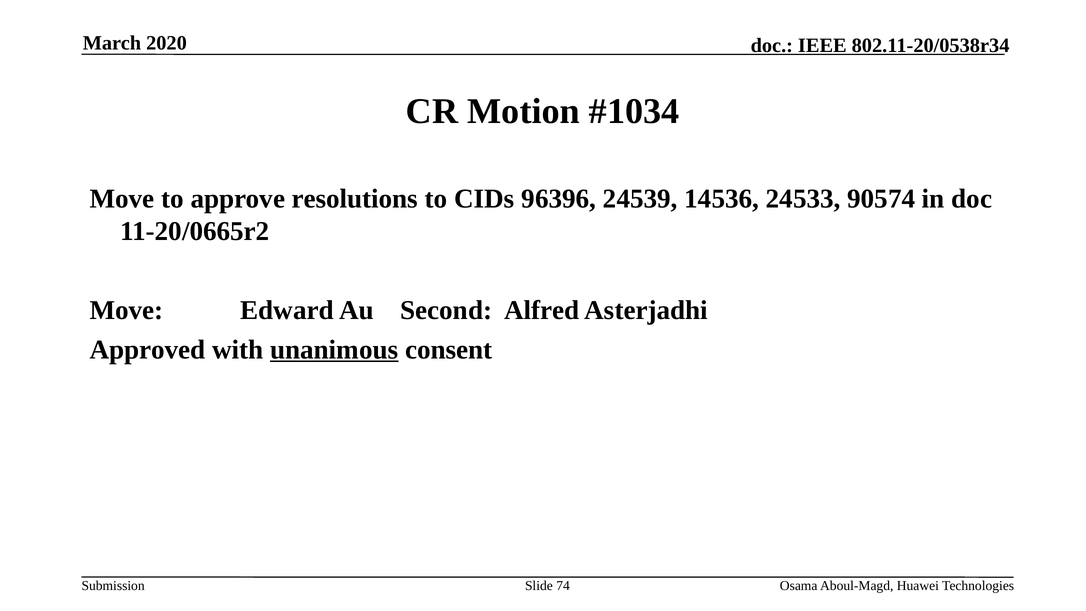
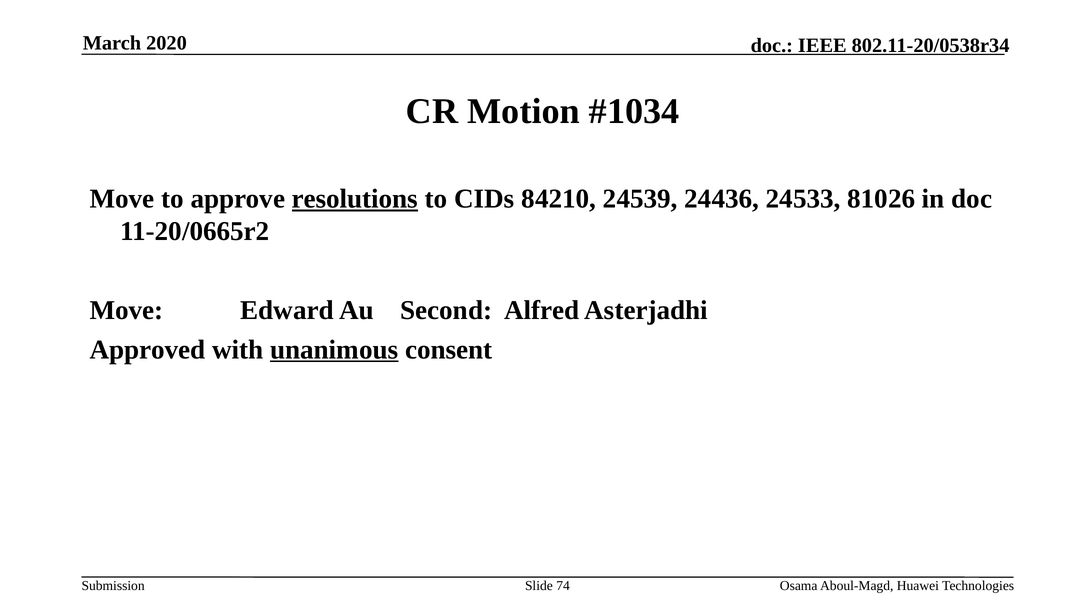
resolutions underline: none -> present
96396: 96396 -> 84210
14536: 14536 -> 24436
90574: 90574 -> 81026
